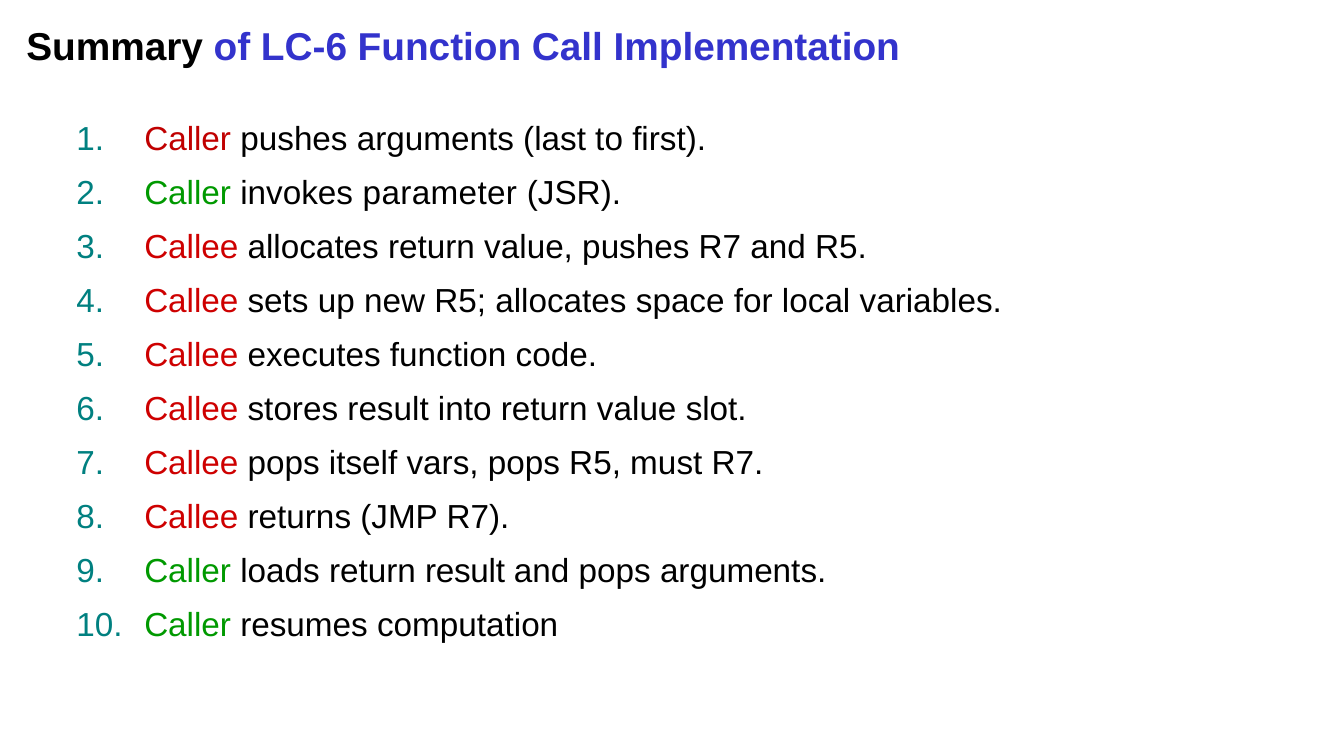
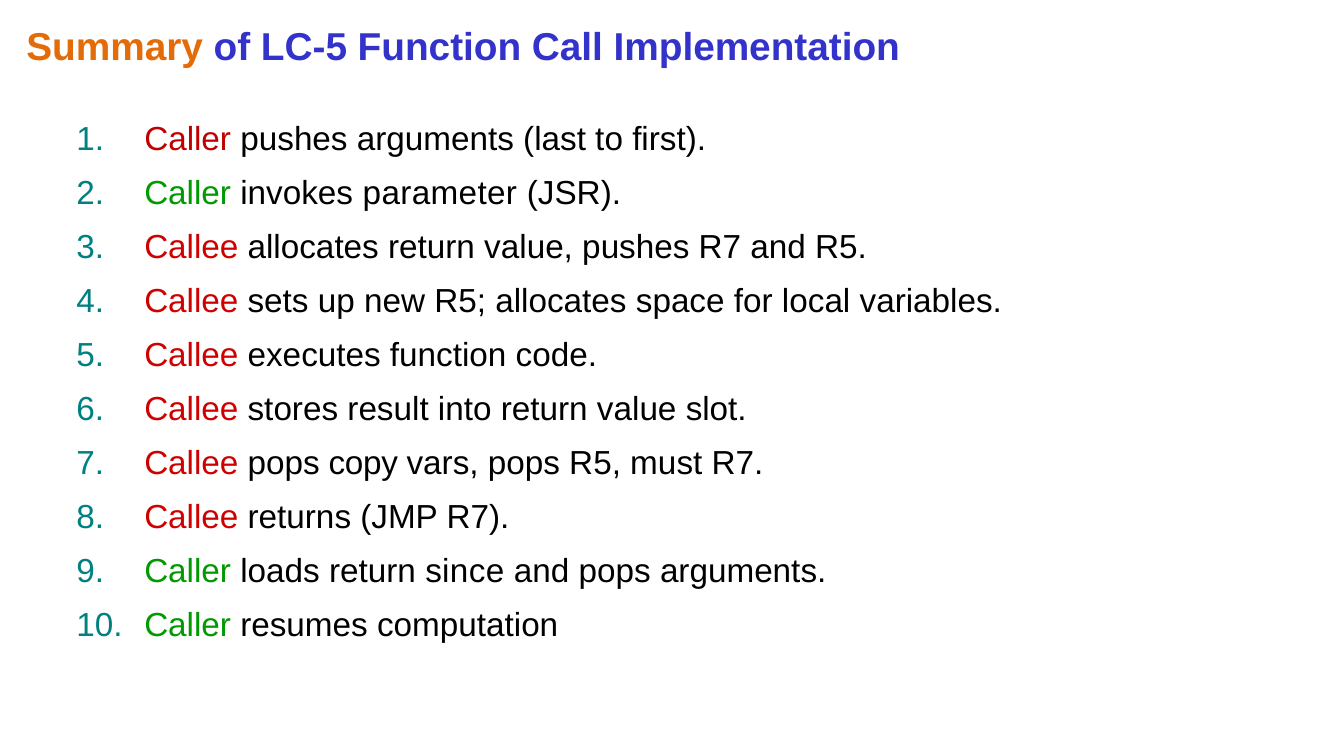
Summary colour: black -> orange
LC-6: LC-6 -> LC-5
itself: itself -> copy
return result: result -> since
